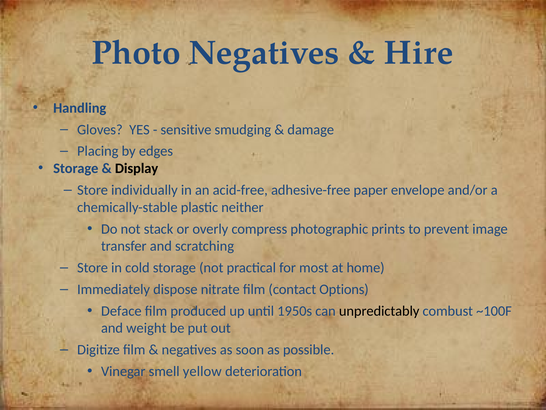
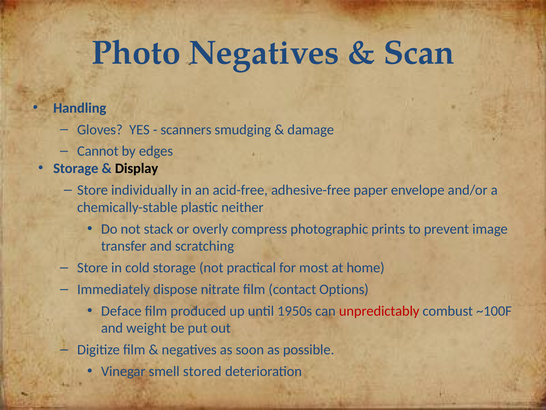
Hire: Hire -> Scan
sensitive: sensitive -> scanners
Placing: Placing -> Cannot
unpredictably colour: black -> red
yellow: yellow -> stored
